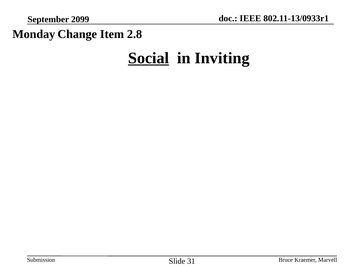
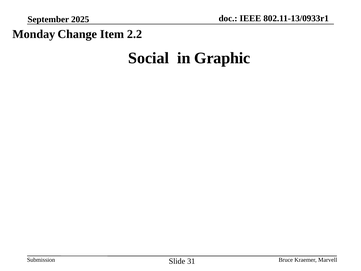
2099: 2099 -> 2025
2.8: 2.8 -> 2.2
Social underline: present -> none
Inviting: Inviting -> Graphic
